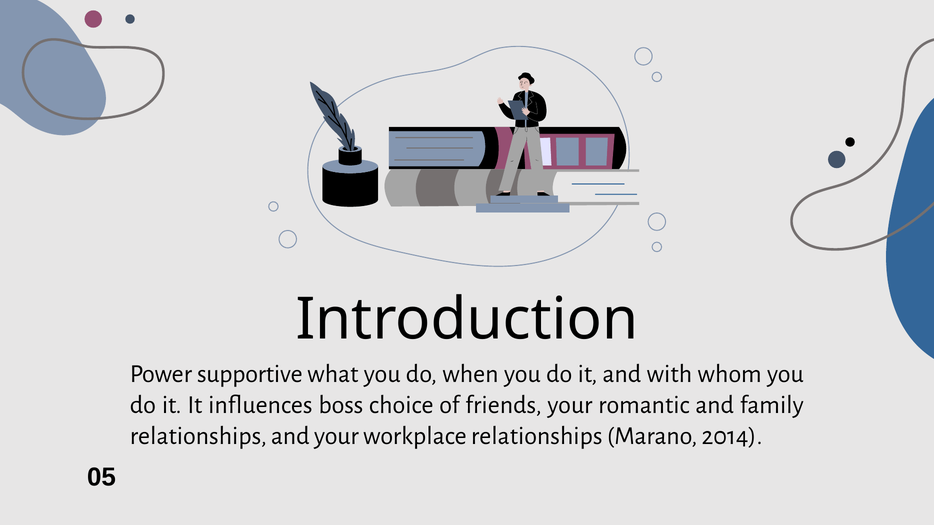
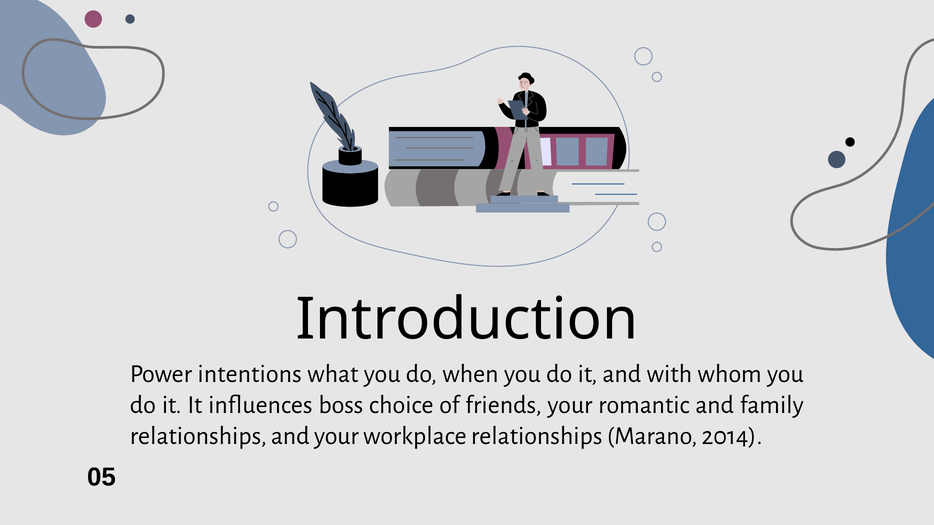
supportive: supportive -> intentions
